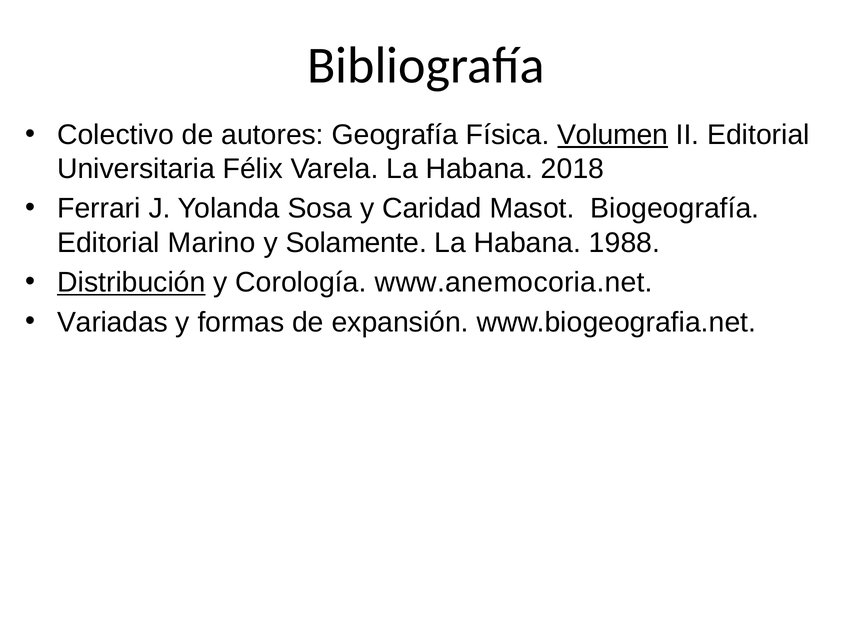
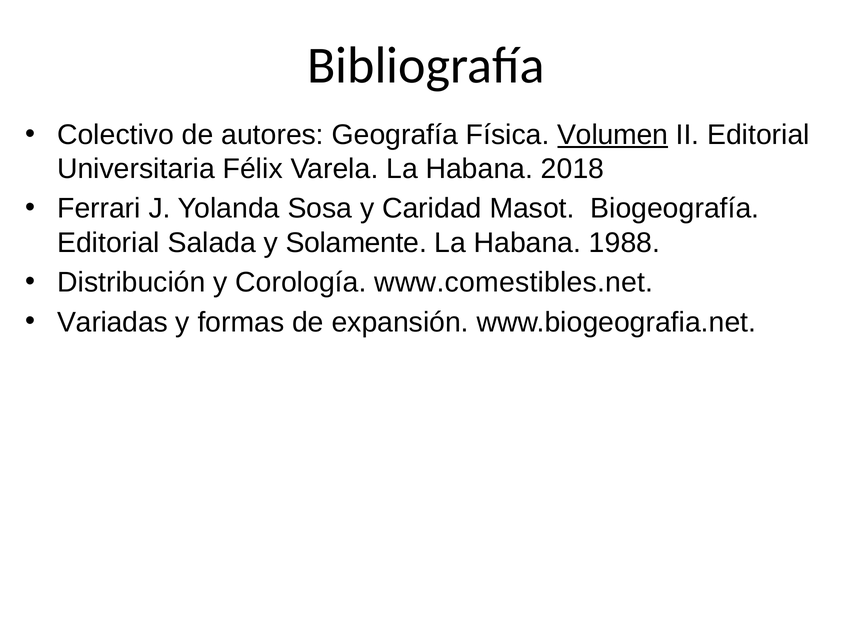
Marino: Marino -> Salada
Distribución underline: present -> none
www.anemocoria.net: www.anemocoria.net -> www.comestibles.net
